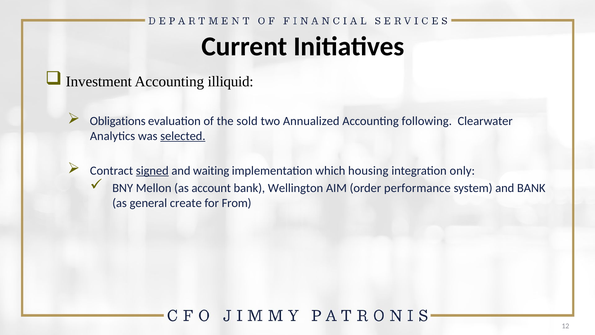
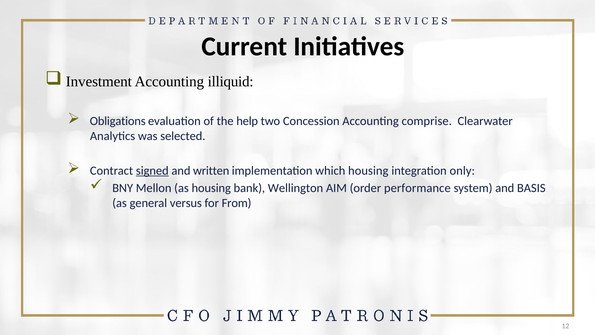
sold: sold -> help
Annualized: Annualized -> Concession
following: following -> comprise
selected underline: present -> none
waiting: waiting -> written
as account: account -> housing
and BANK: BANK -> BASIS
create: create -> versus
